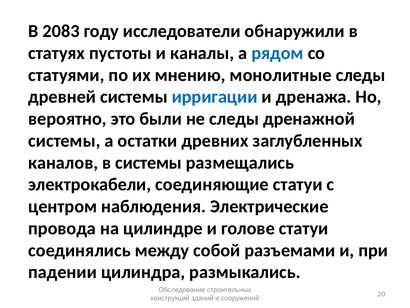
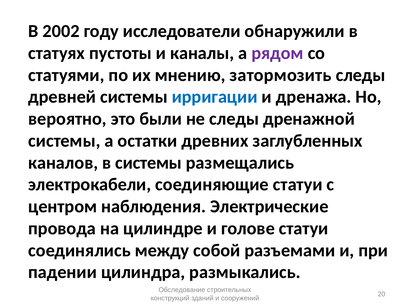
2083: 2083 -> 2002
рядом colour: blue -> purple
монолитные: монолитные -> затормозить
